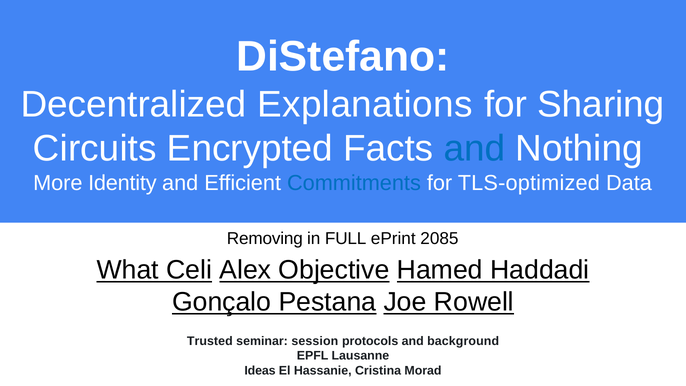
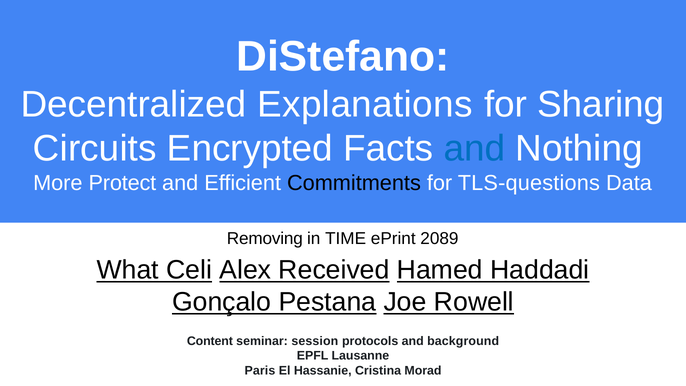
Identity: Identity -> Protect
Commitments colour: blue -> black
TLS-optimized: TLS-optimized -> TLS-questions
FULL: FULL -> TIME
2085: 2085 -> 2089
Objective: Objective -> Received
Trusted: Trusted -> Content
Ideas: Ideas -> Paris
